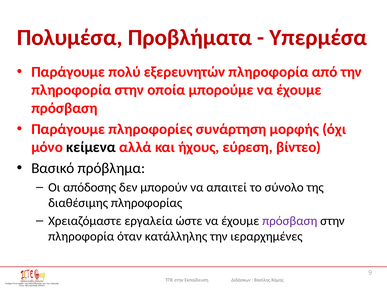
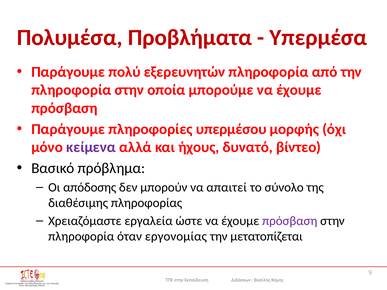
συνάρτηση: συνάρτηση -> υπερμέσου
κείμενα colour: black -> purple
εύρεση: εύρεση -> δυνατό
κατάλληλης: κατάλληλης -> εργoνoμίας
ιεραρχημένες: ιεραρχημένες -> μετατοπίζεται
